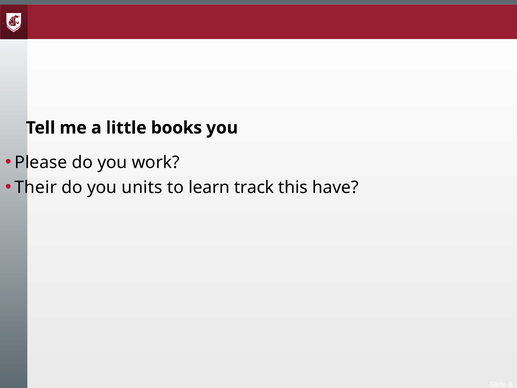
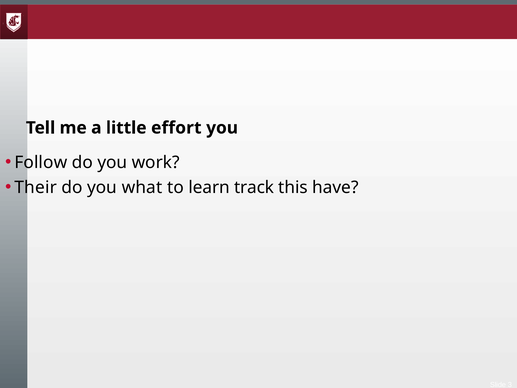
books: books -> effort
Please: Please -> Follow
units: units -> what
